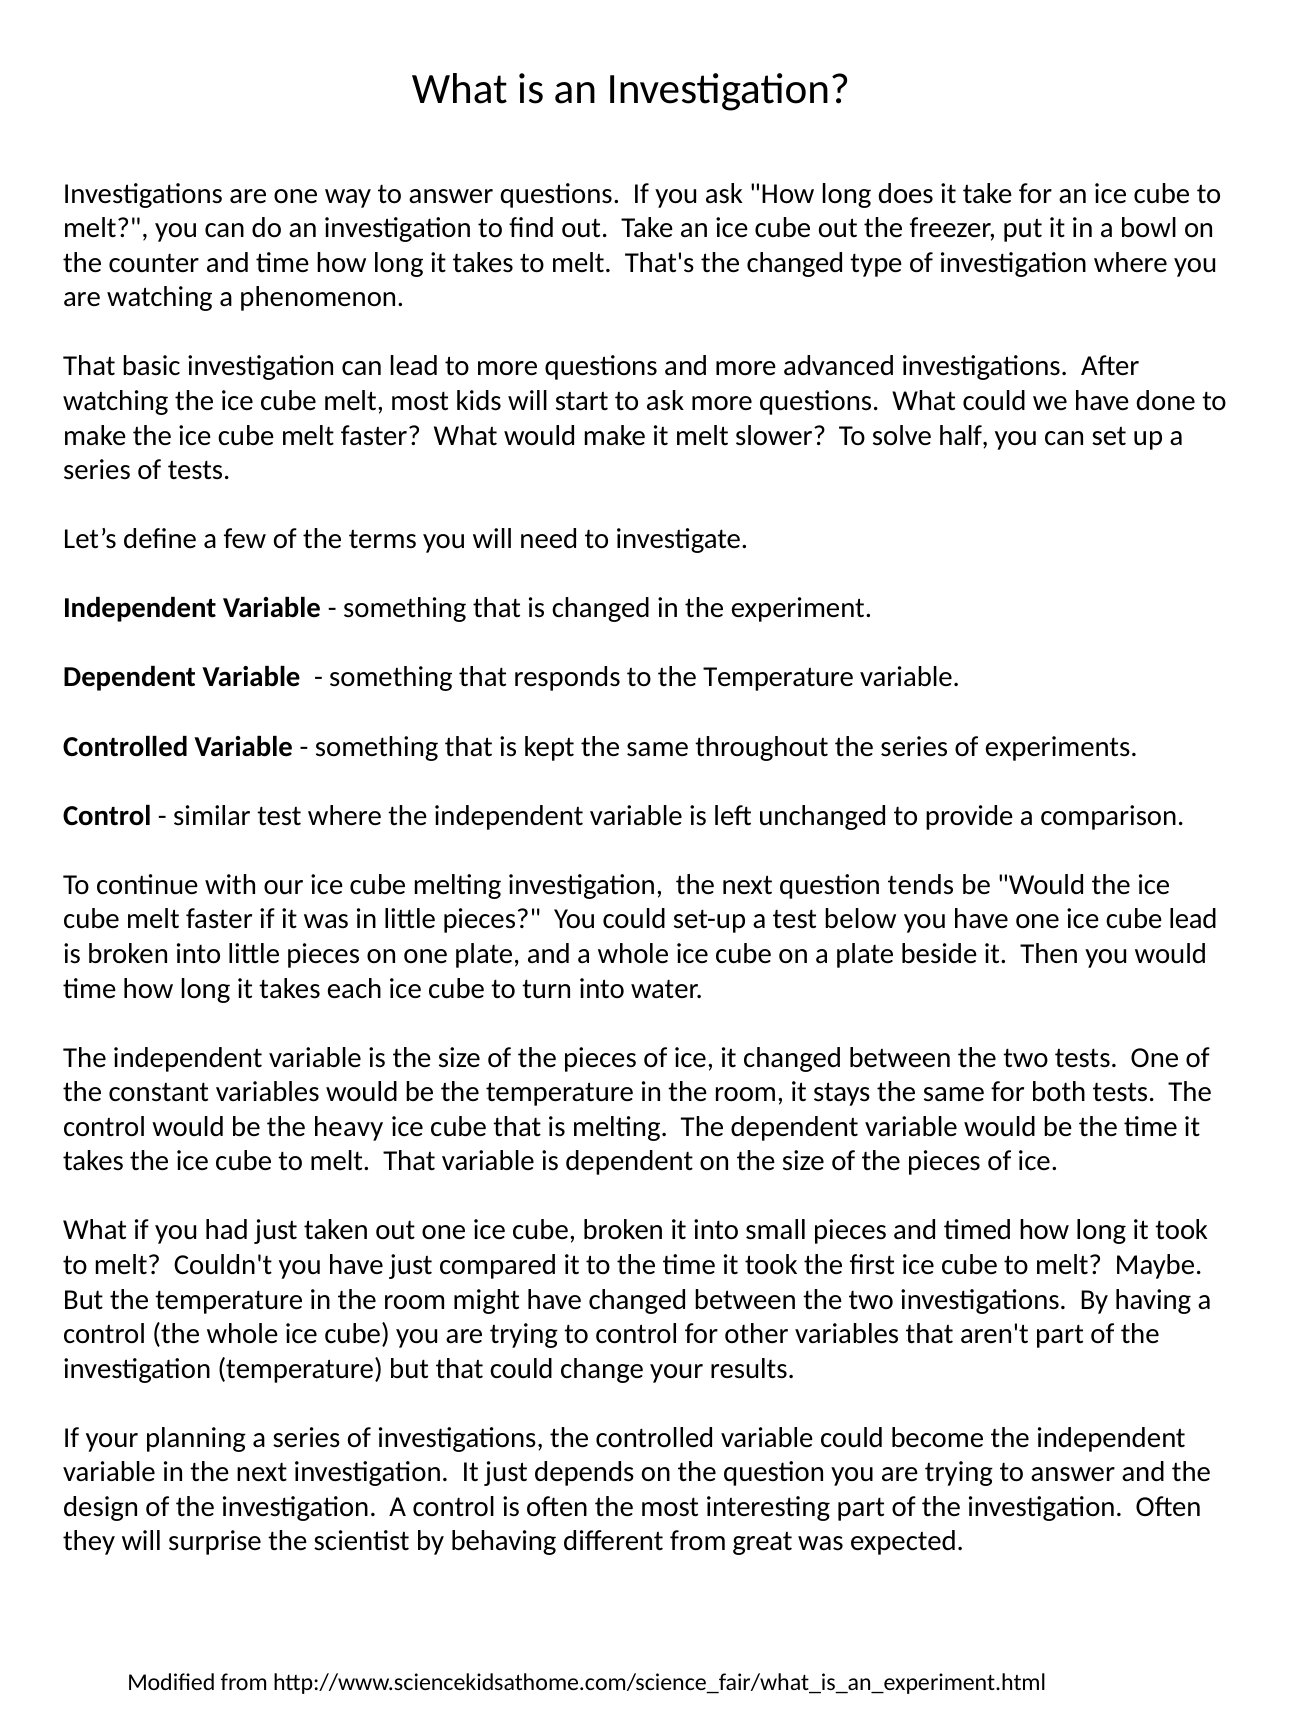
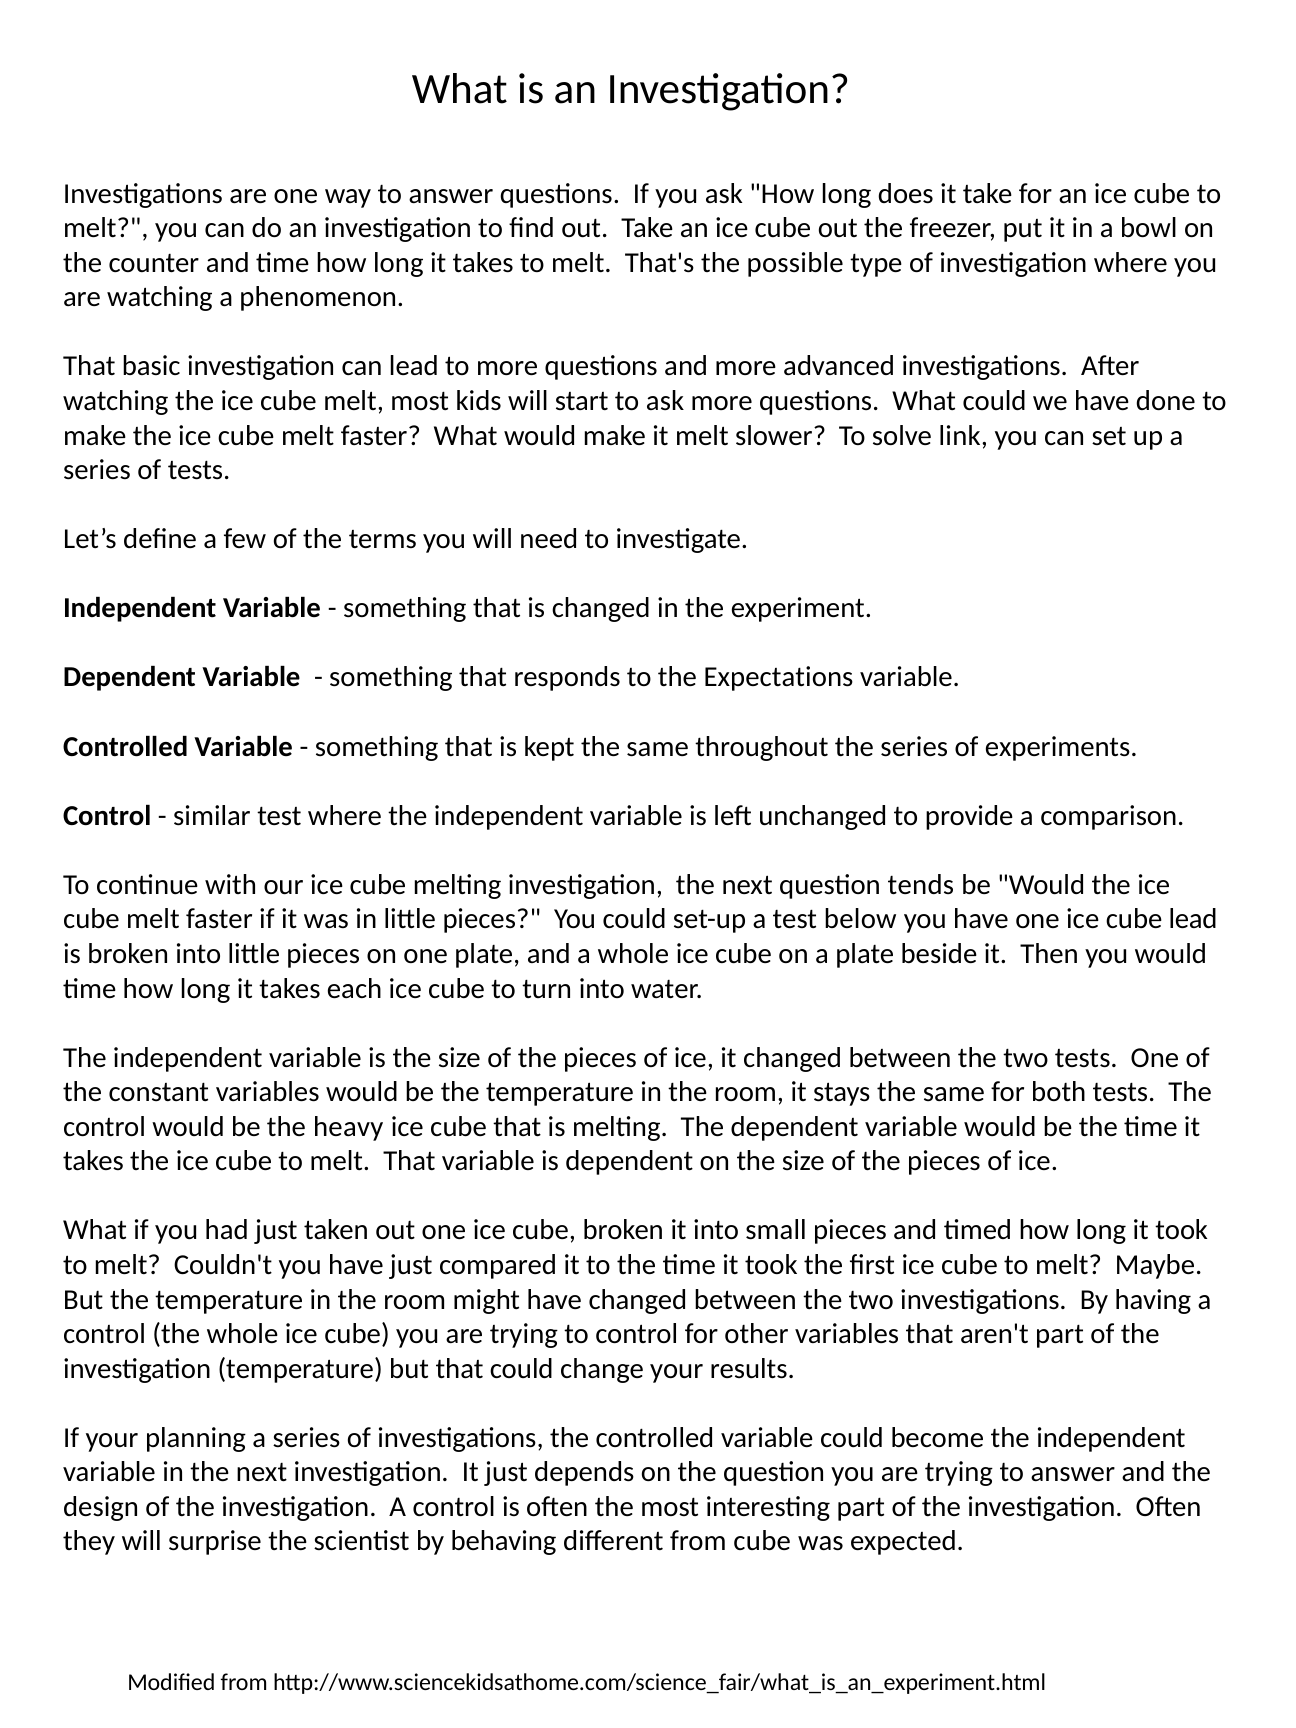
the changed: changed -> possible
half: half -> link
to the Temperature: Temperature -> Expectations
from great: great -> cube
